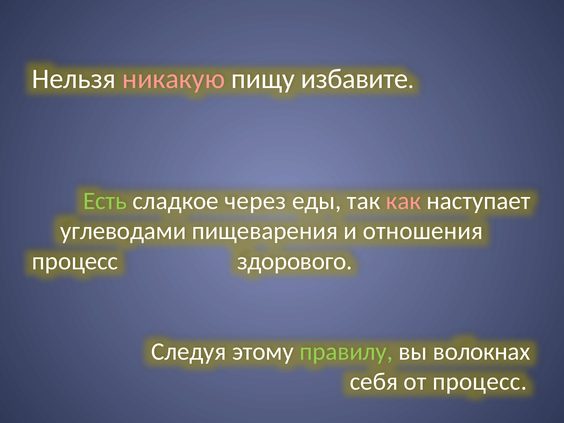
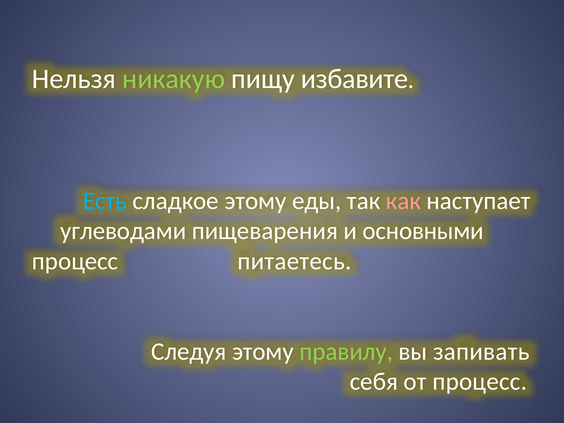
никакую colour: pink -> light green
Есть colour: light green -> light blue
сладкое через: через -> этому
отношения: отношения -> основными
здорового: здорового -> питаетесь
волокнах: волокнах -> запивать
